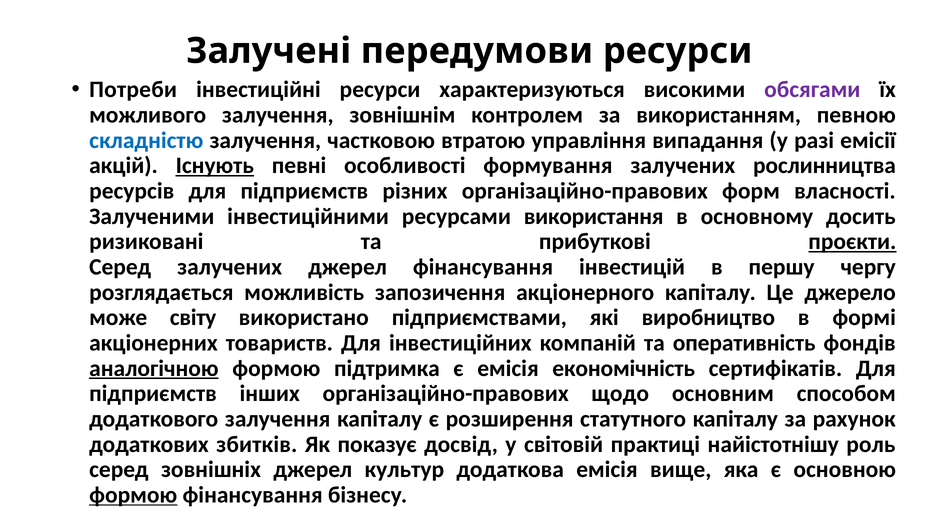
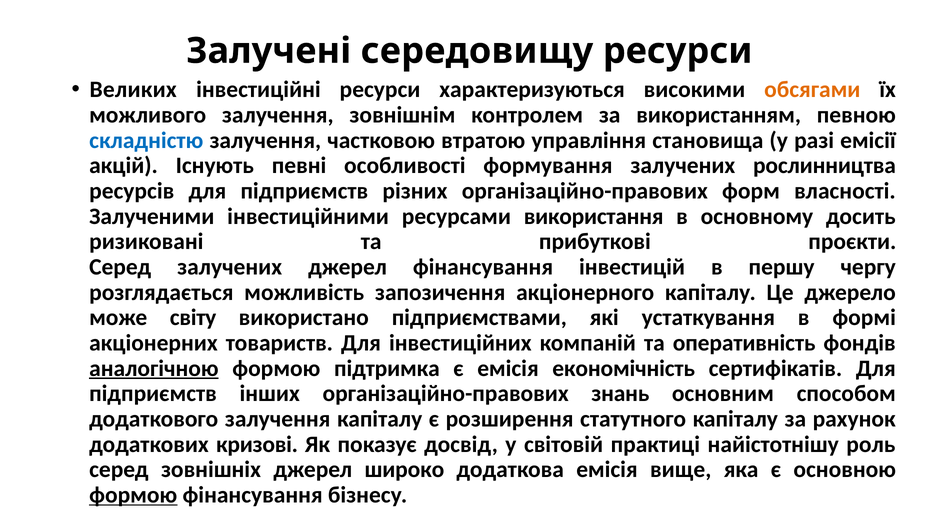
передумови: передумови -> середовищу
Потреби: Потреби -> Великих
обсягами colour: purple -> orange
випадання: випадання -> становища
Існують underline: present -> none
проєкти underline: present -> none
виробництво: виробництво -> устаткування
щодо: щодо -> знань
збитків: збитків -> кризові
культур: культур -> широко
